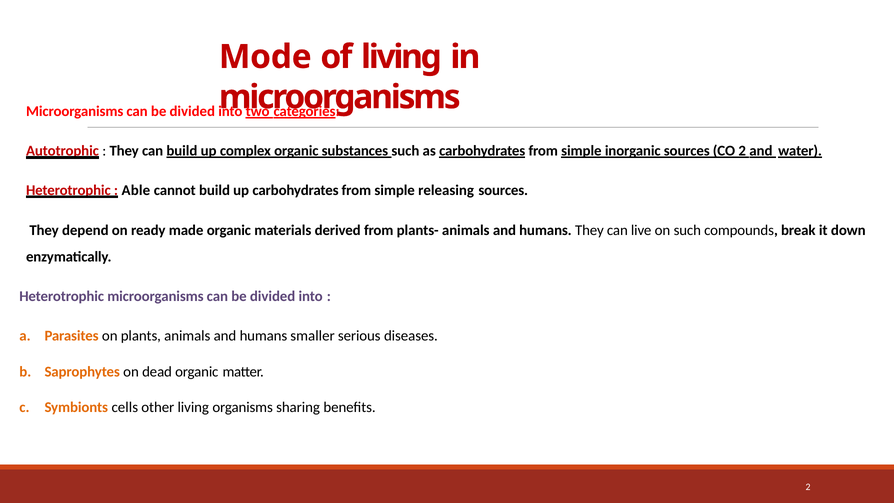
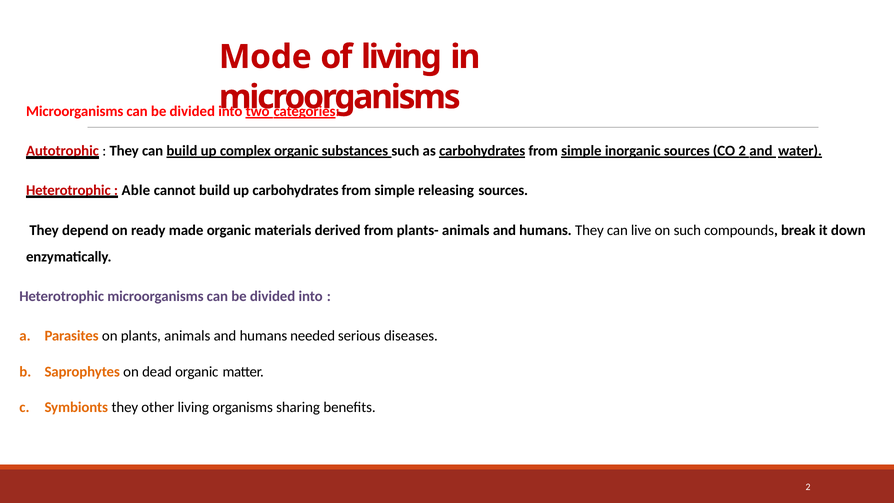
smaller: smaller -> needed
Symbionts cells: cells -> they
